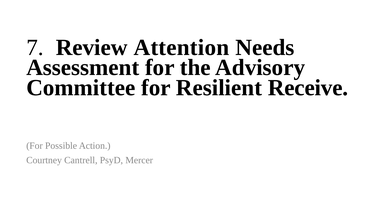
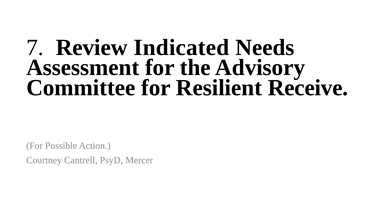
Attention: Attention -> Indicated
